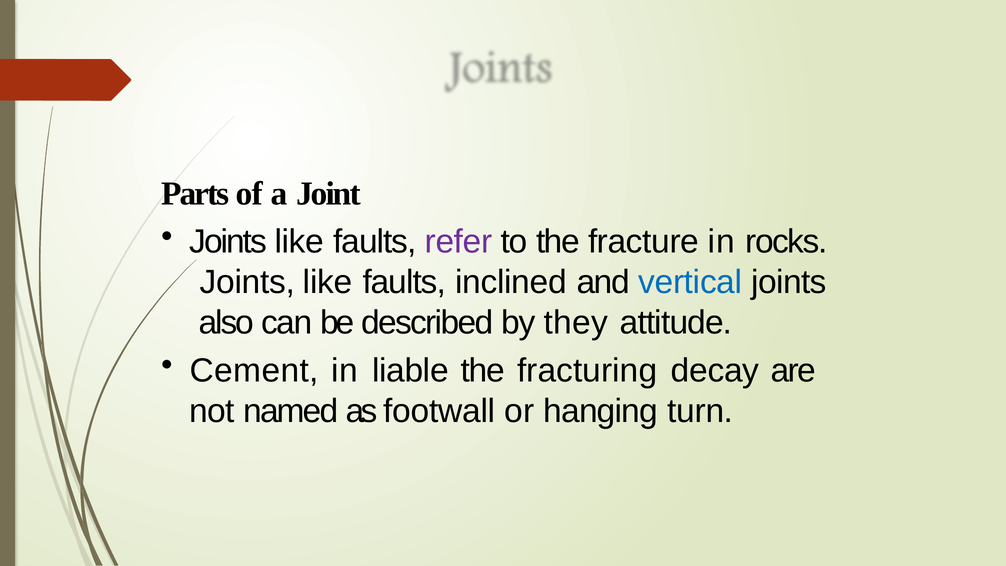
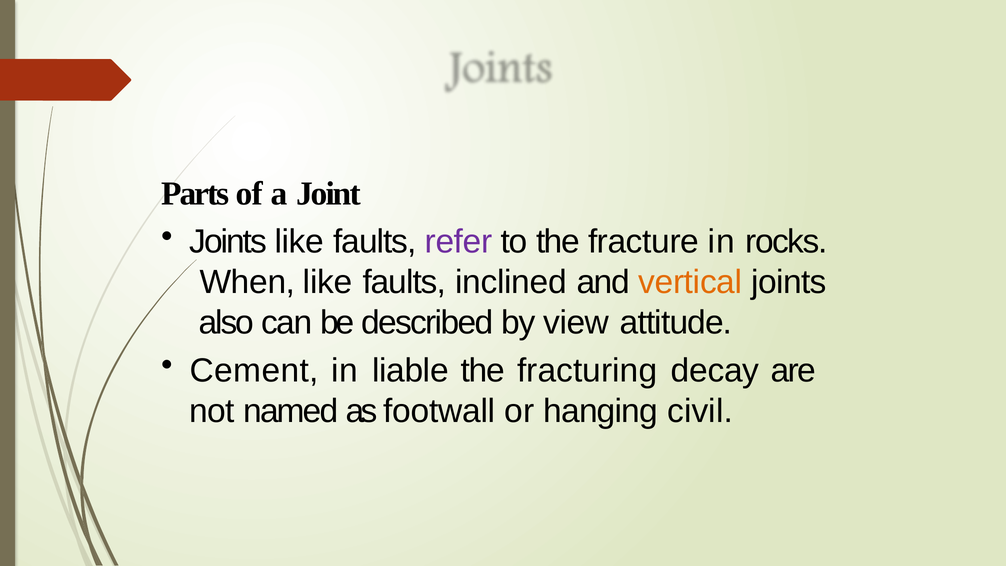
Joints at (247, 282): Joints -> When
vertical colour: blue -> orange
they: they -> view
turn: turn -> civil
